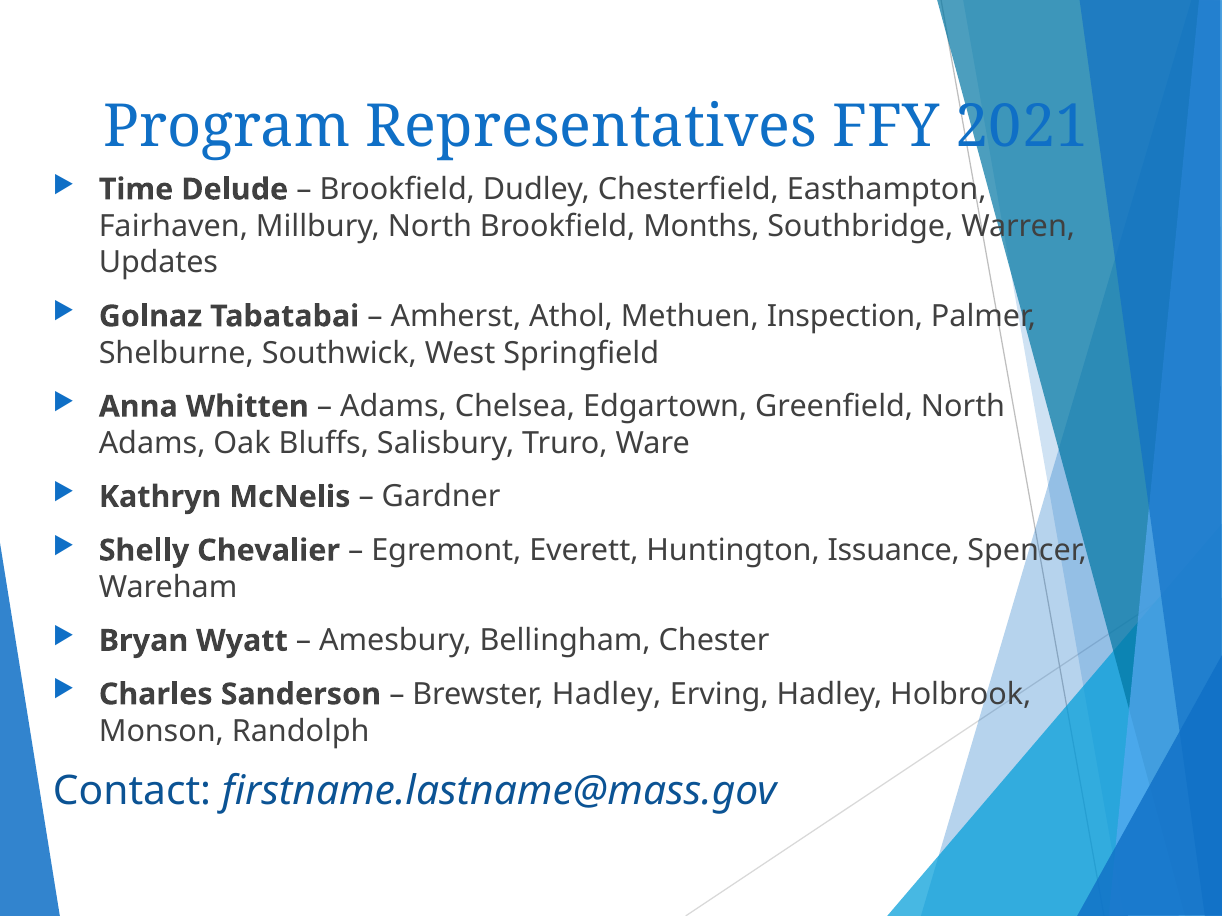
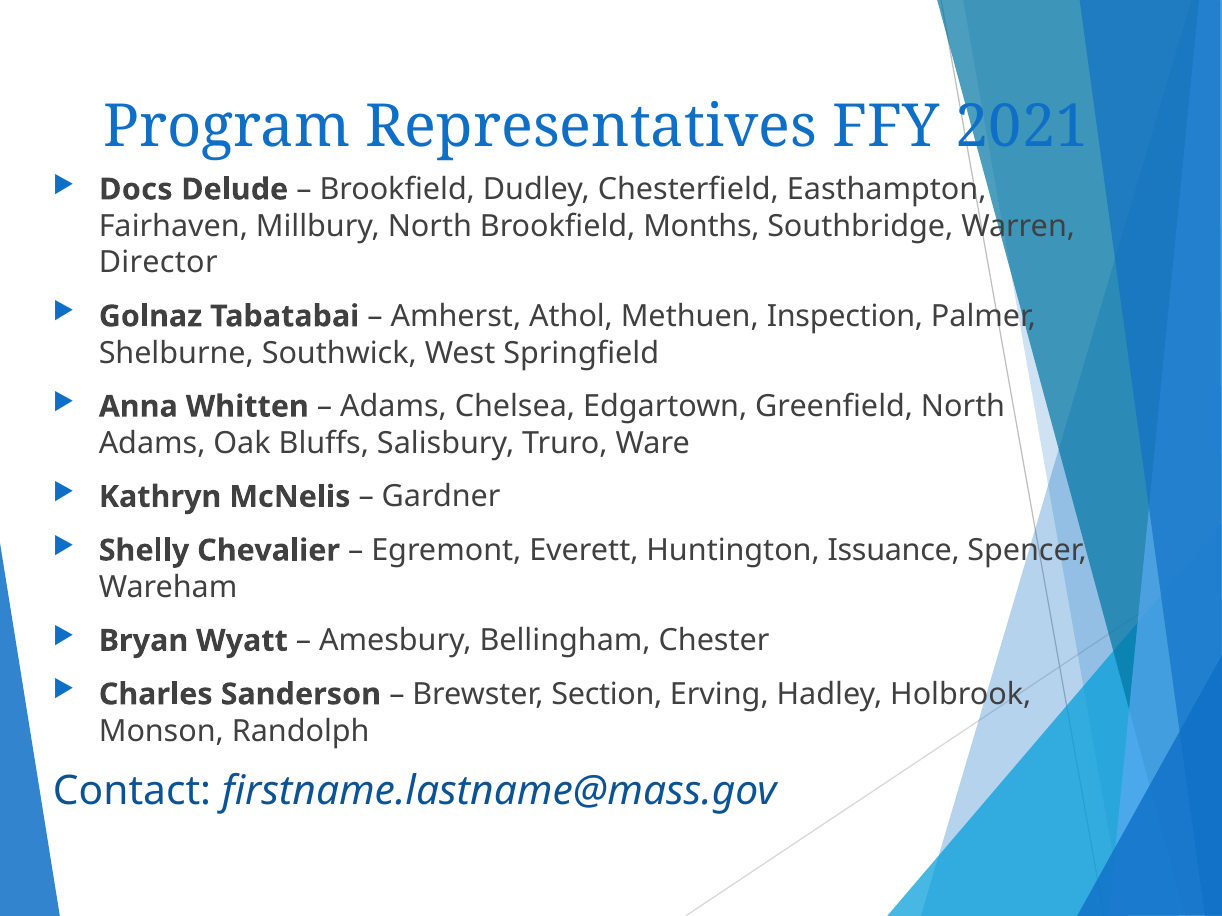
Time: Time -> Docs
Updates: Updates -> Director
Brewster Hadley: Hadley -> Section
